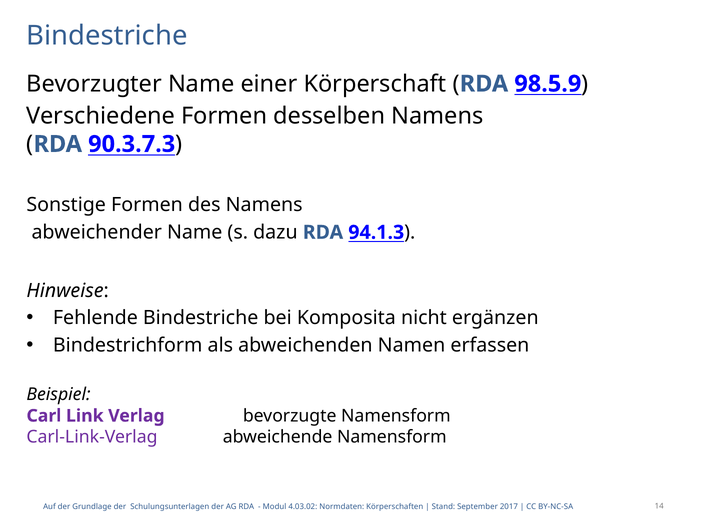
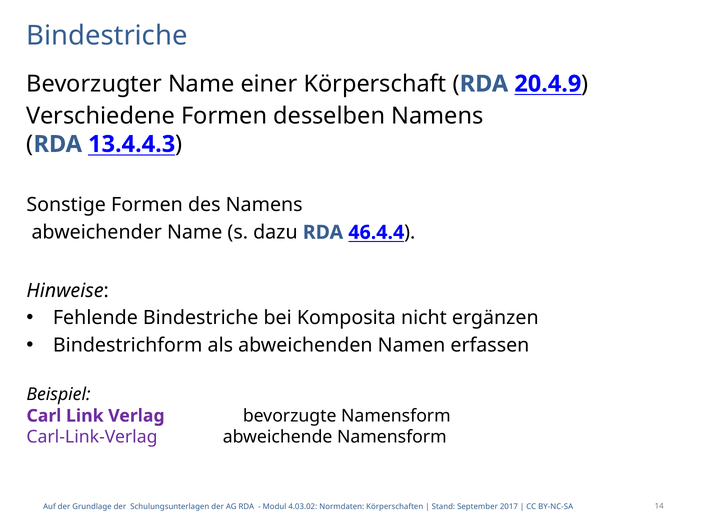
98.5.9: 98.5.9 -> 20.4.9
90.3.7.3: 90.3.7.3 -> 13.4.4.3
94.1.3: 94.1.3 -> 46.4.4
